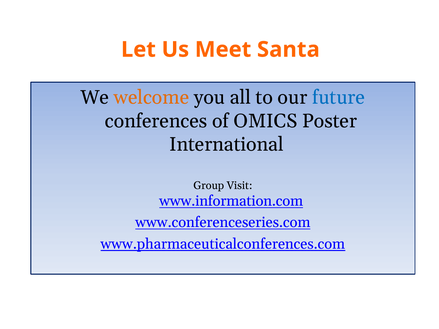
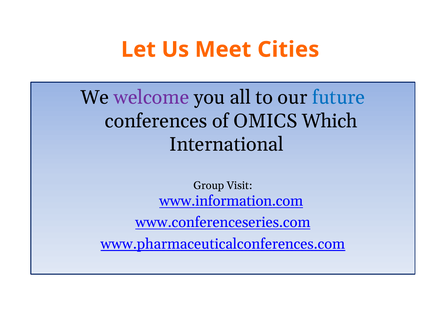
Santa: Santa -> Cities
welcome colour: orange -> purple
Poster: Poster -> Which
